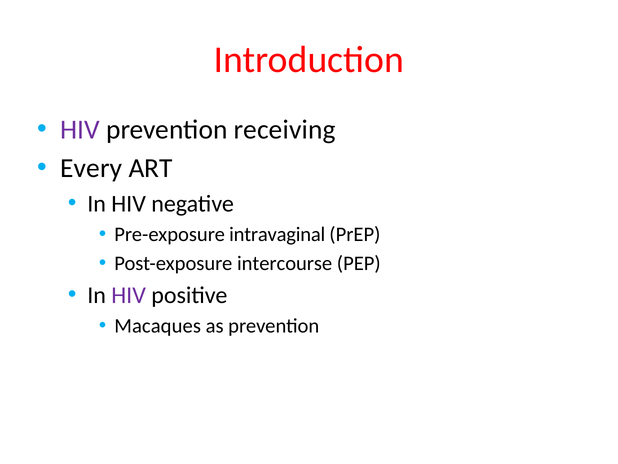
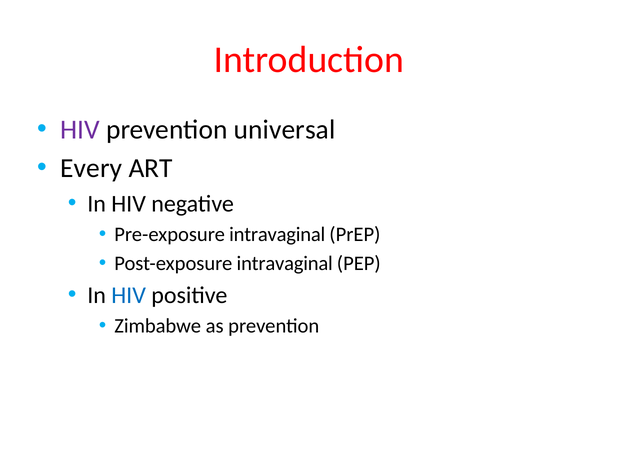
receiving: receiving -> universal
Post-exposure intercourse: intercourse -> intravaginal
HIV at (129, 295) colour: purple -> blue
Macaques: Macaques -> Zimbabwe
